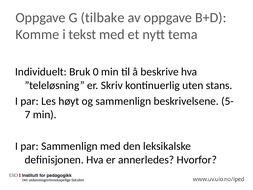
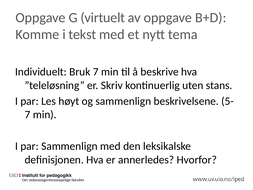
tilbake: tilbake -> virtuelt
Bruk 0: 0 -> 7
